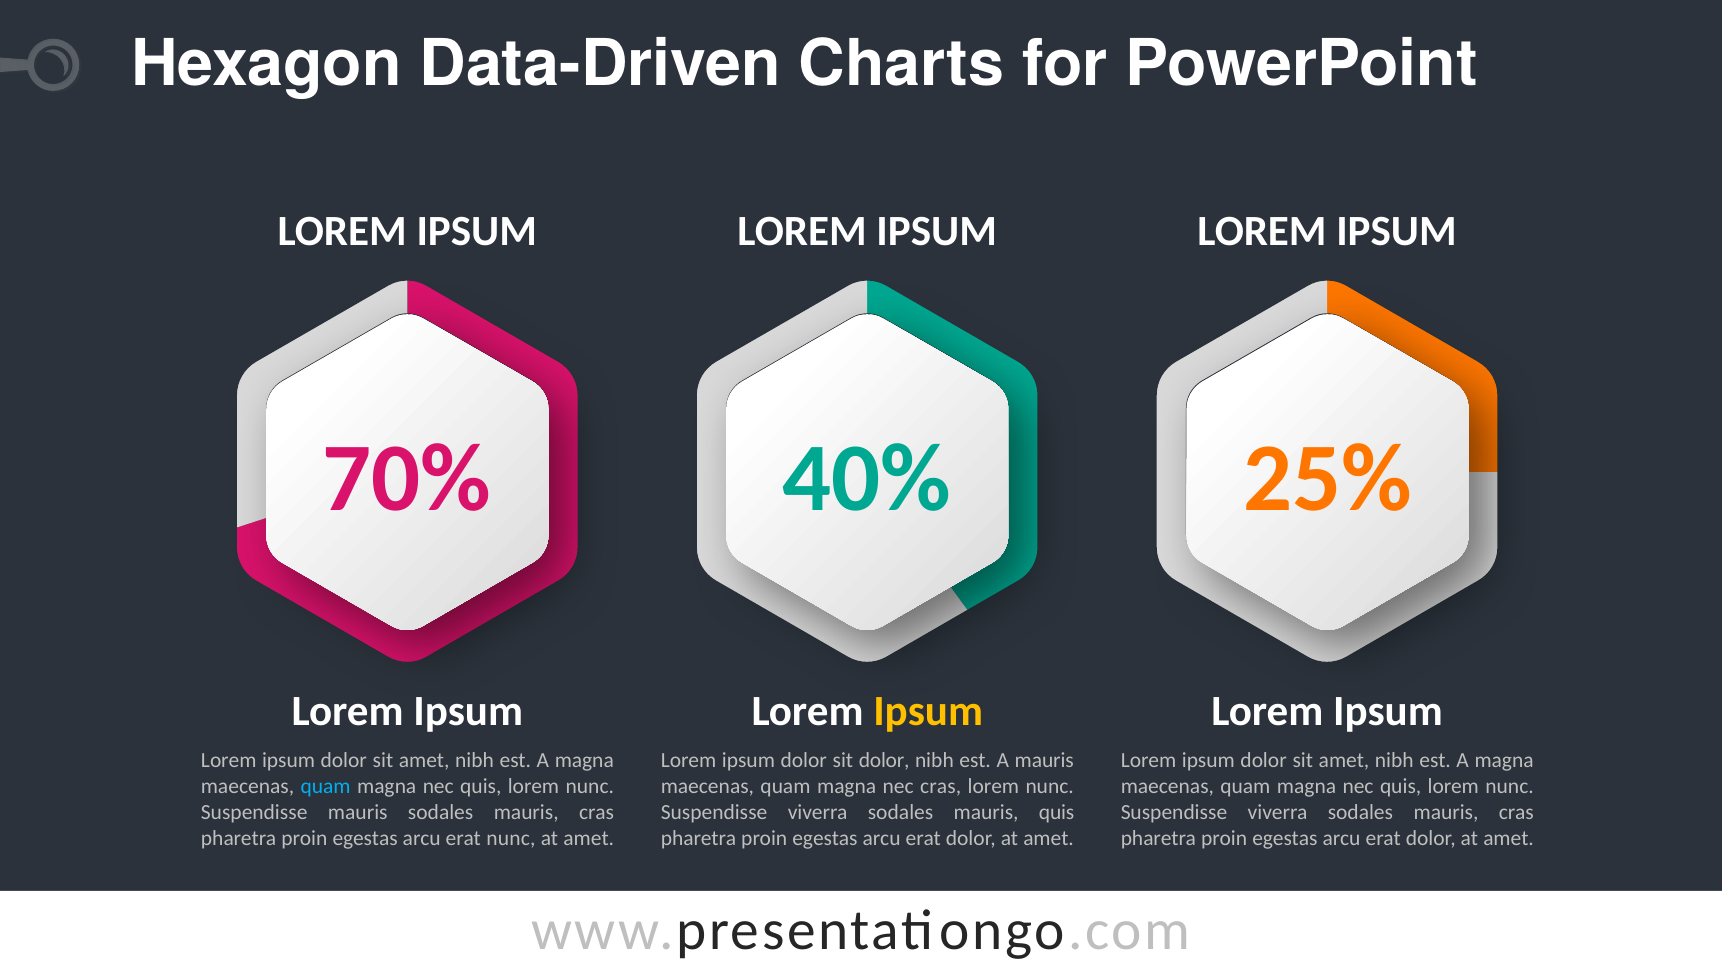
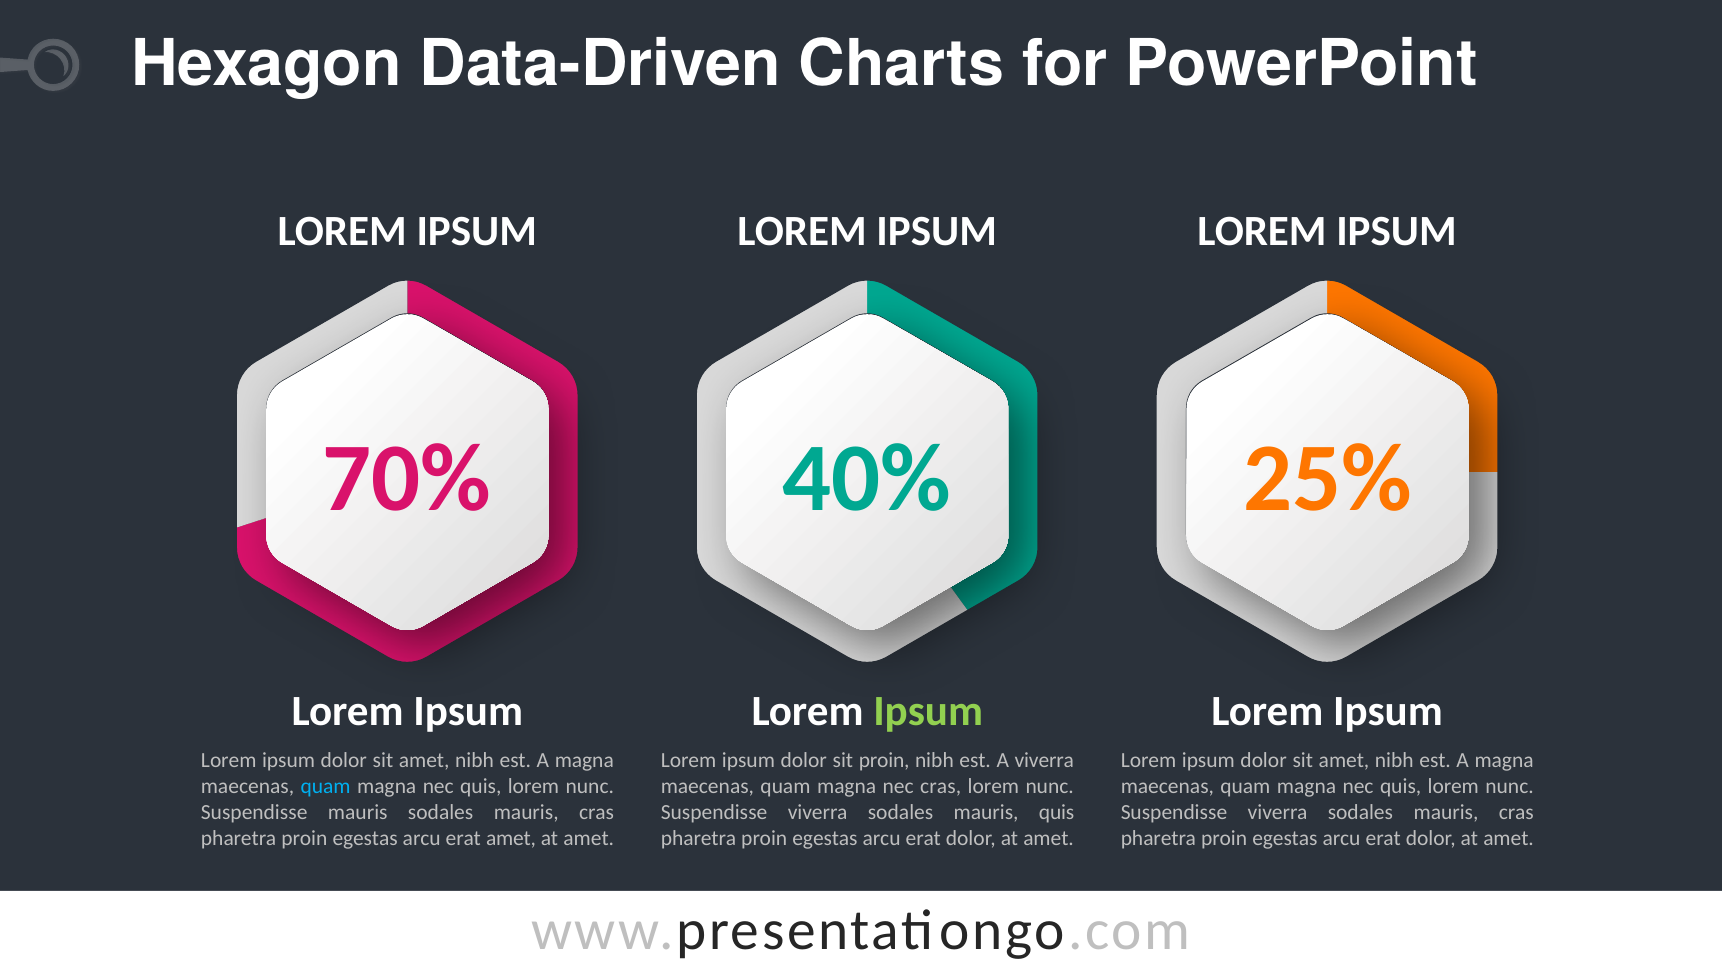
Ipsum at (928, 711) colour: yellow -> light green
sit dolor: dolor -> proin
A mauris: mauris -> viverra
erat nunc: nunc -> amet
